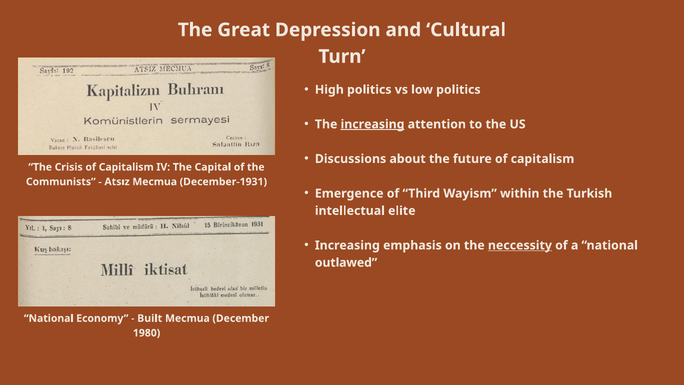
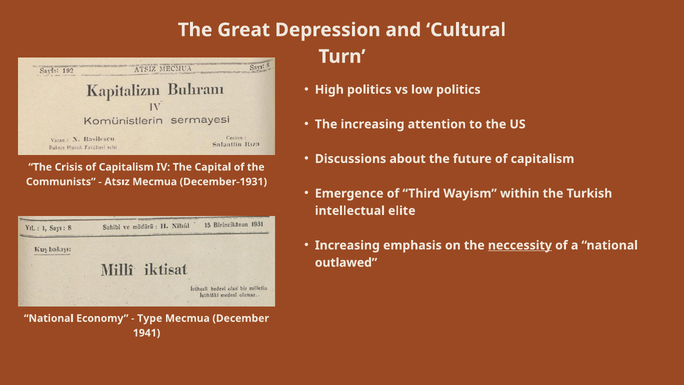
increasing at (373, 124) underline: present -> none
Built: Built -> Type
1980: 1980 -> 1941
